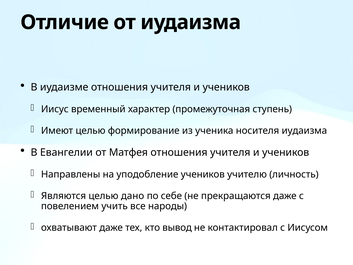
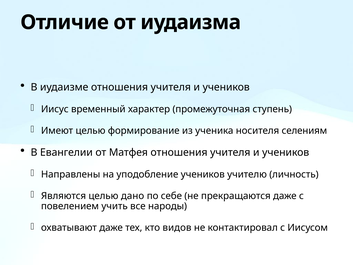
носителя иудаизма: иудаизма -> селениям
вывод: вывод -> видов
